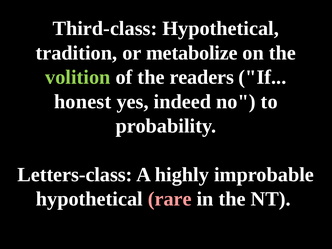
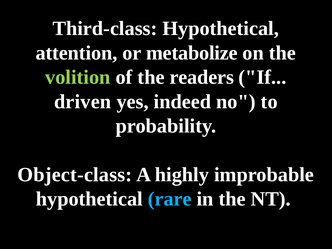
tradition: tradition -> attention
honest: honest -> driven
Letters-class: Letters-class -> Object-class
rare colour: pink -> light blue
